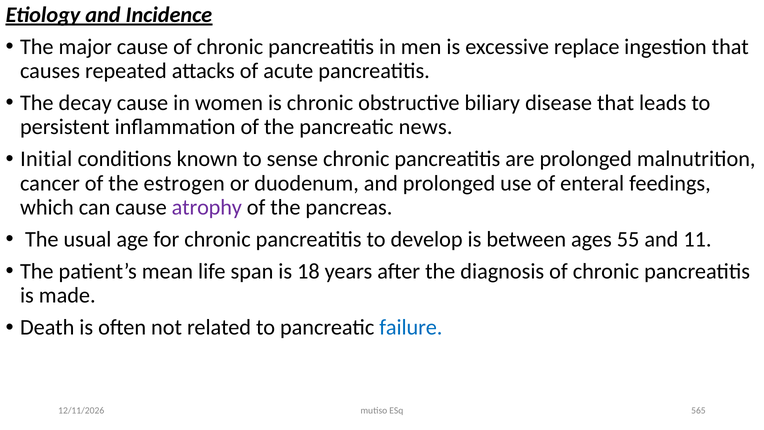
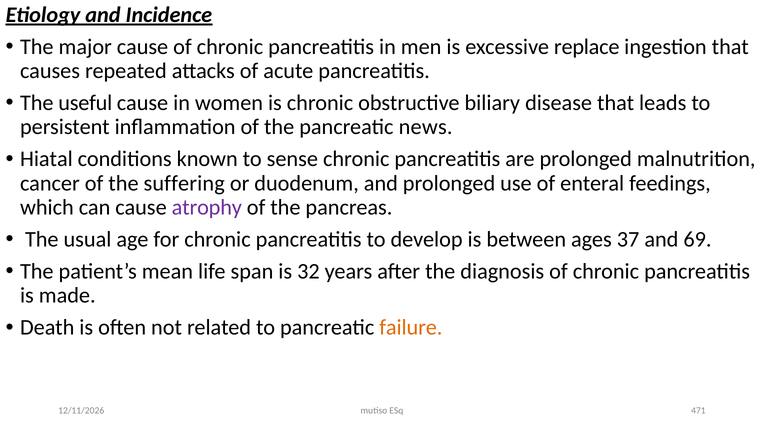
decay: decay -> useful
Initial: Initial -> Hiatal
estrogen: estrogen -> suffering
55: 55 -> 37
11: 11 -> 69
18: 18 -> 32
failure colour: blue -> orange
565: 565 -> 471
